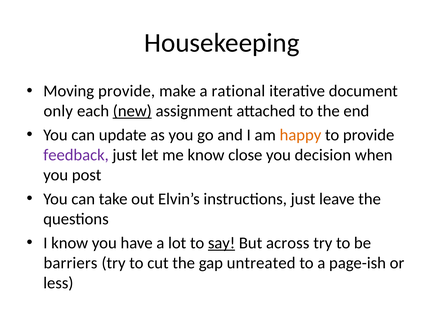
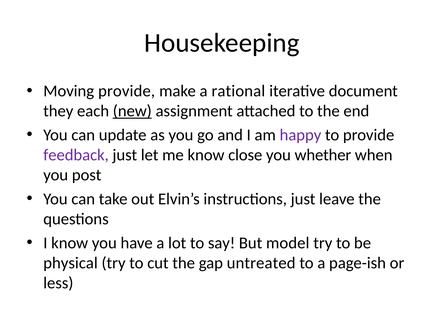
only: only -> they
happy colour: orange -> purple
decision: decision -> whether
say underline: present -> none
across: across -> model
barriers: barriers -> physical
